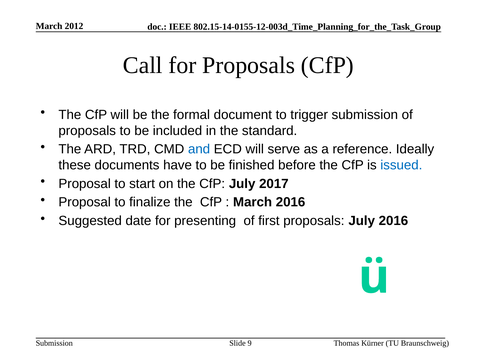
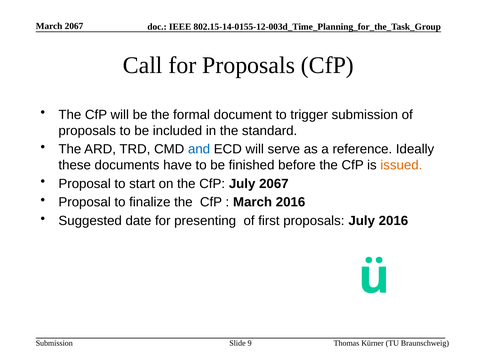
March 2012: 2012 -> 2067
issued colour: blue -> orange
July 2017: 2017 -> 2067
